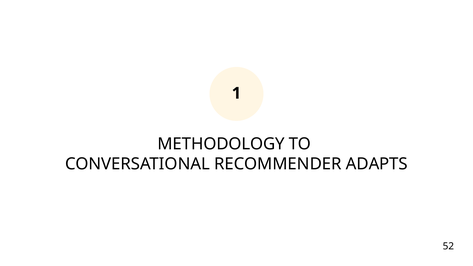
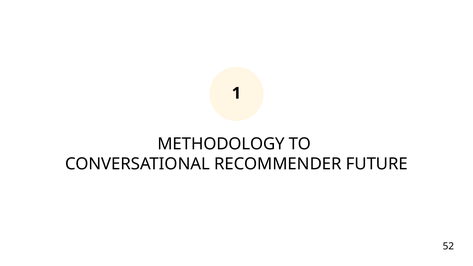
ADAPTS: ADAPTS -> FUTURE
